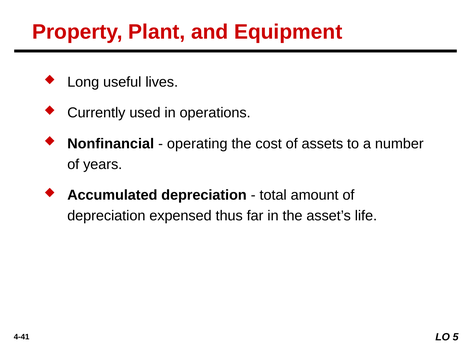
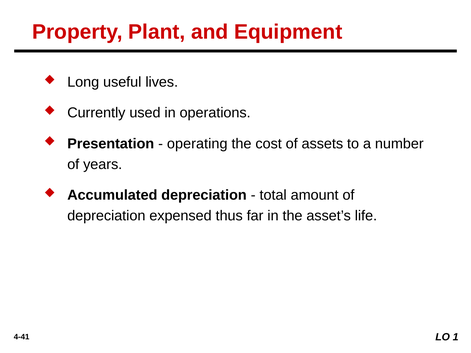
Nonfinancial: Nonfinancial -> Presentation
5: 5 -> 1
